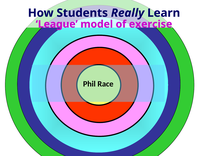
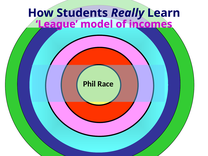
exercise: exercise -> incomes
